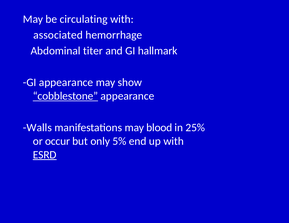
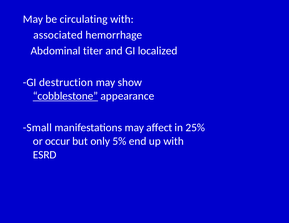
hallmark: hallmark -> localized
GI appearance: appearance -> destruction
Walls: Walls -> Small
blood: blood -> affect
ESRD underline: present -> none
